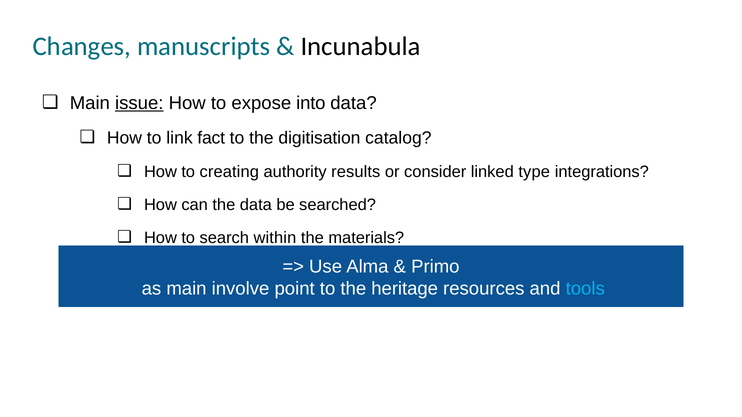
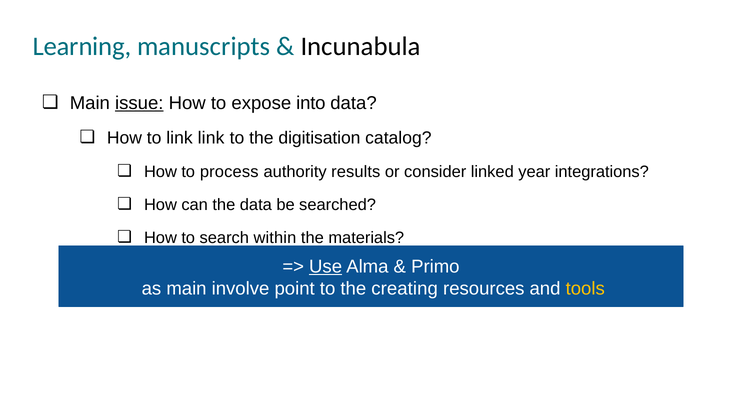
Changes: Changes -> Learning
link fact: fact -> link
creating: creating -> process
type: type -> year
Use underline: none -> present
heritage: heritage -> creating
tools colour: light blue -> yellow
